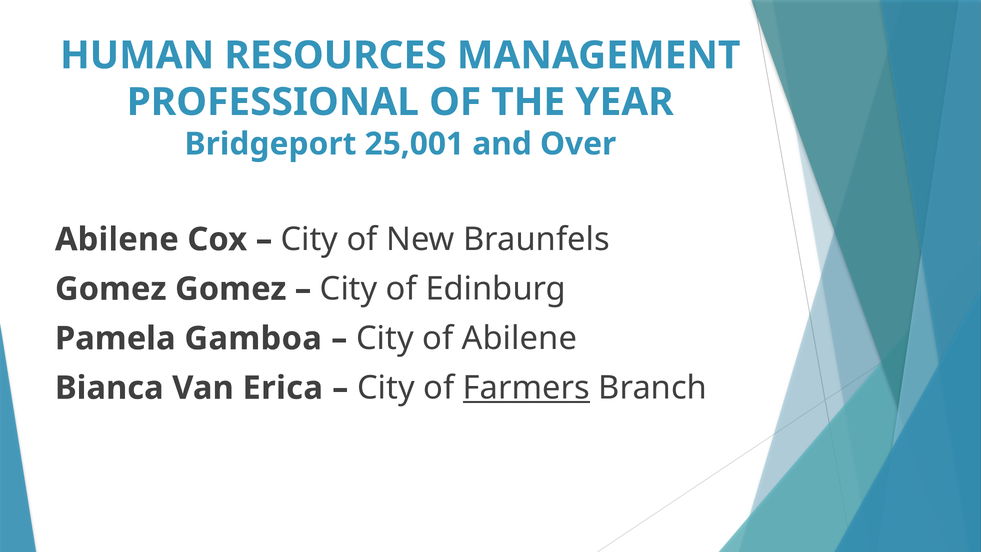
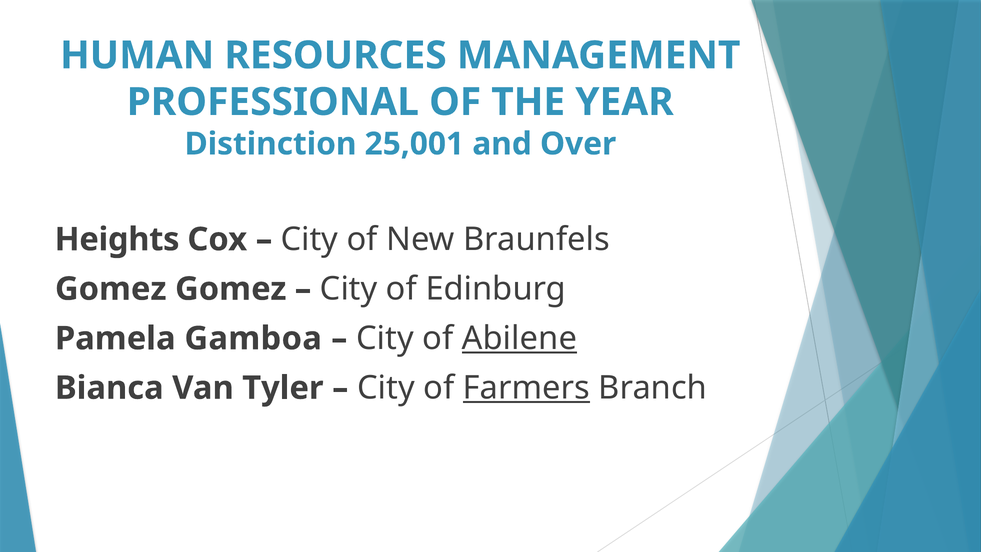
Bridgeport: Bridgeport -> Distinction
Abilene at (117, 239): Abilene -> Heights
Abilene at (519, 338) underline: none -> present
Erica: Erica -> Tyler
